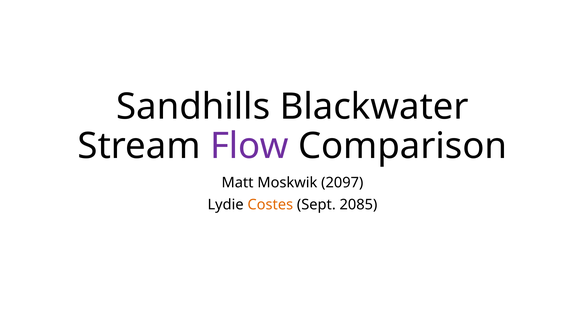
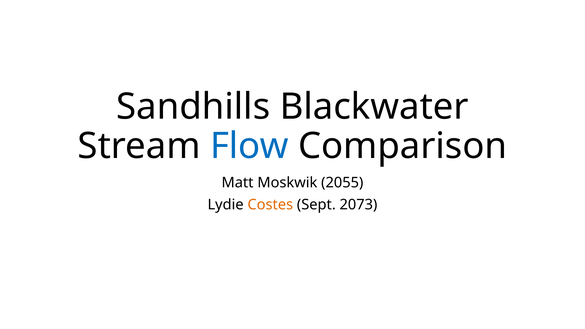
Flow colour: purple -> blue
2097: 2097 -> 2055
2085: 2085 -> 2073
